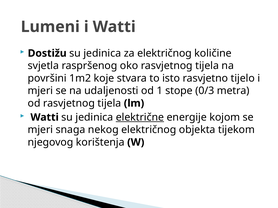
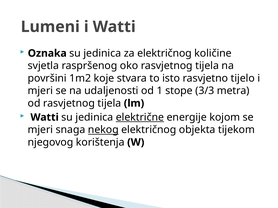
Dostižu: Dostižu -> Oznaka
0/3: 0/3 -> 3/3
nekog underline: none -> present
